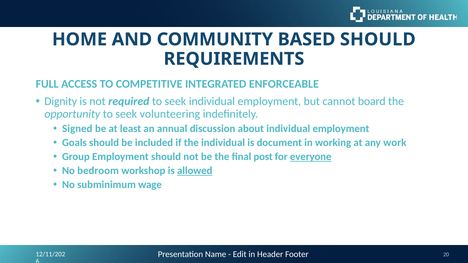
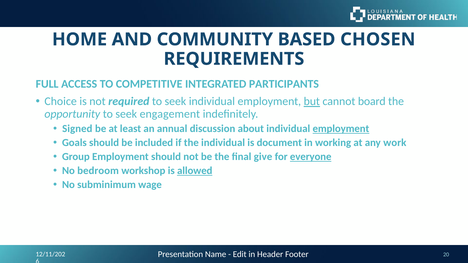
BASED SHOULD: SHOULD -> CHOSEN
ENFORCEABLE: ENFORCEABLE -> PARTICIPANTS
Dignity: Dignity -> Choice
but underline: none -> present
volunteering: volunteering -> engagement
employment at (341, 129) underline: none -> present
post: post -> give
